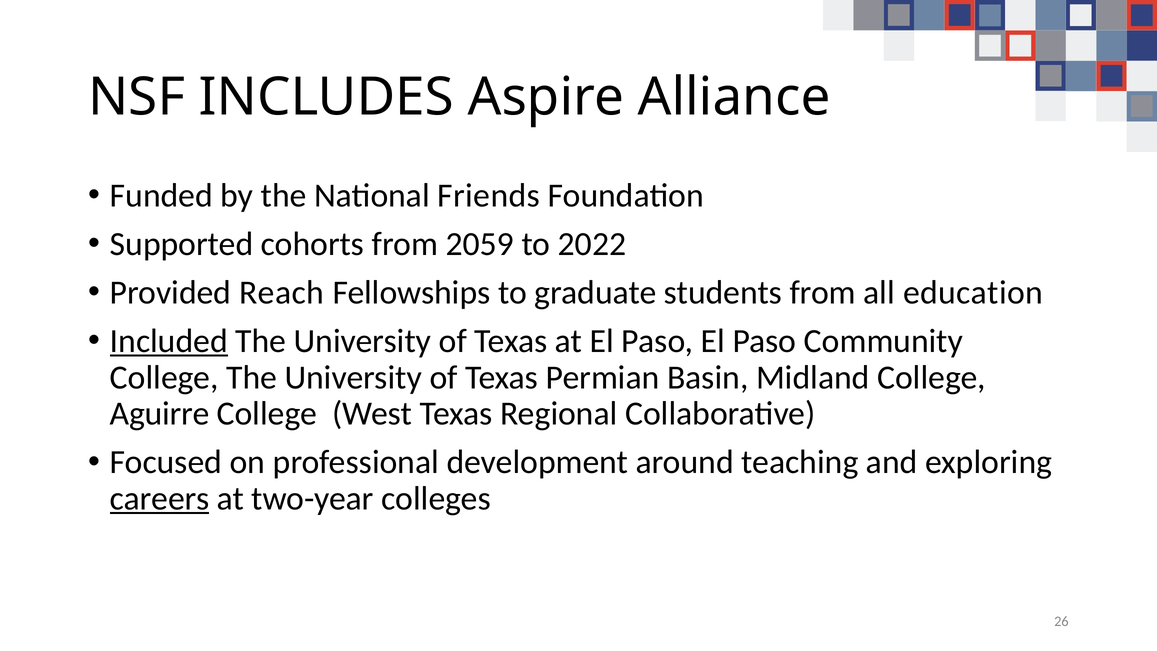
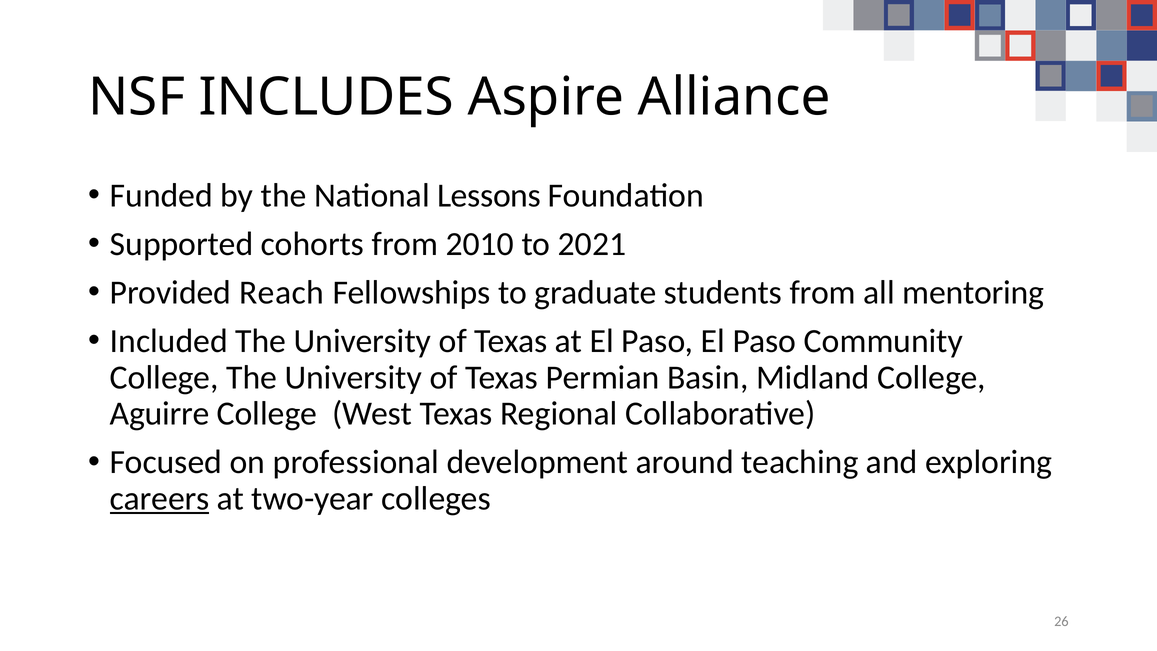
Friends: Friends -> Lessons
2059: 2059 -> 2010
2022: 2022 -> 2021
education: education -> mentoring
Included underline: present -> none
